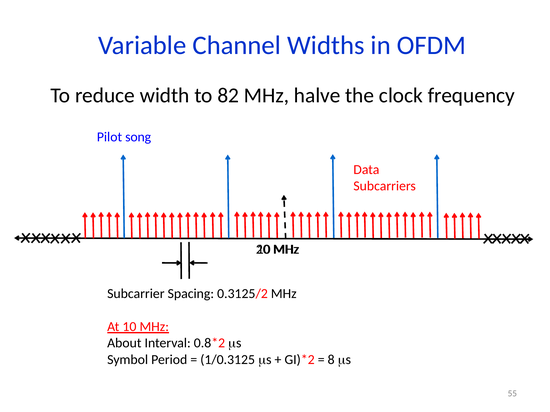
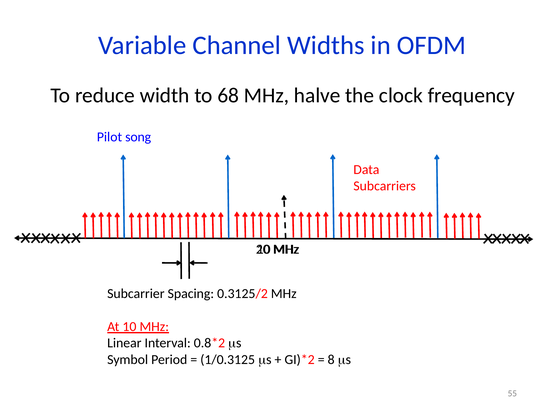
82: 82 -> 68
About: About -> Linear
